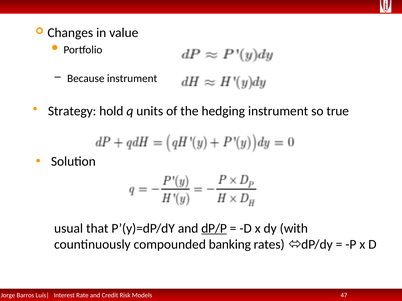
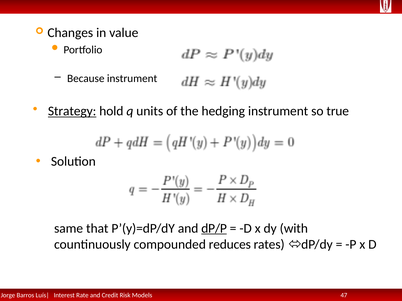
Strategy underline: none -> present
usual: usual -> same
banking: banking -> reduces
